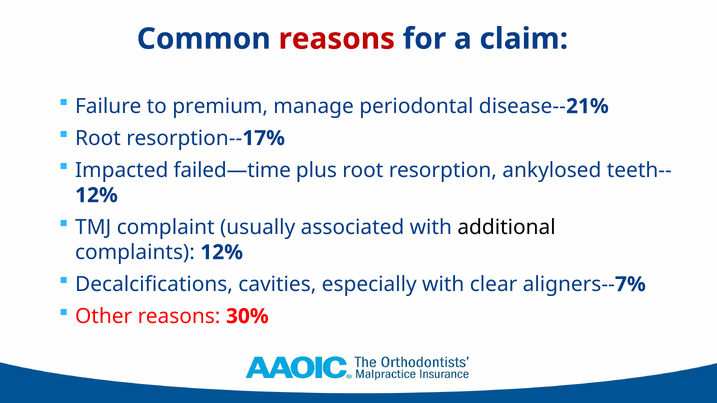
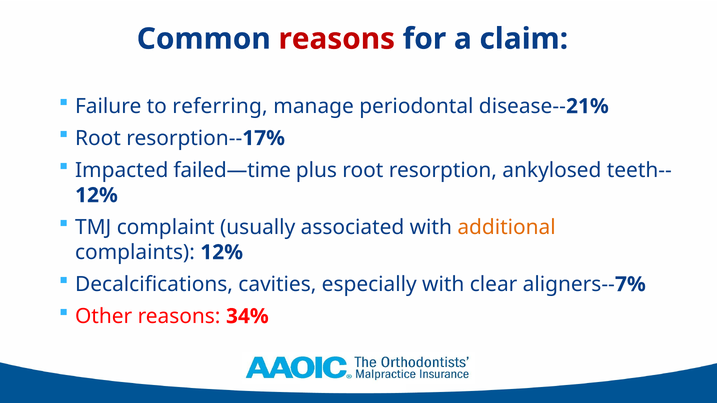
premium: premium -> referring
additional colour: black -> orange
30%: 30% -> 34%
